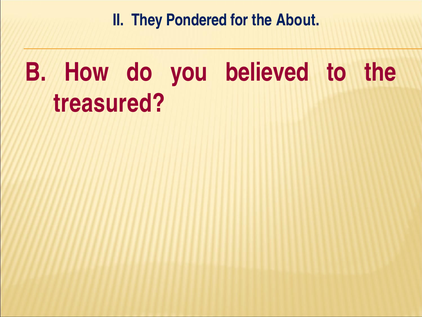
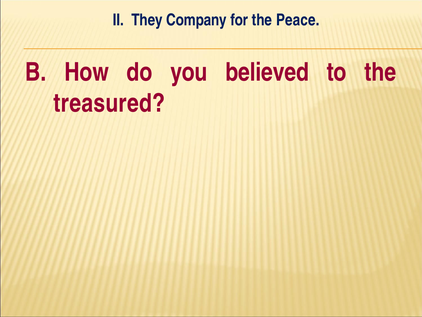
Pondered: Pondered -> Company
About: About -> Peace
